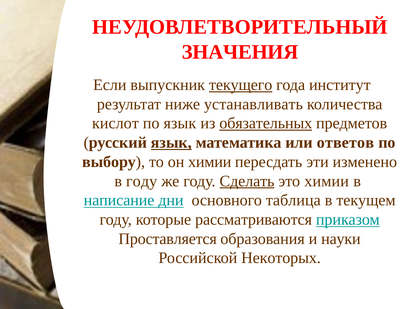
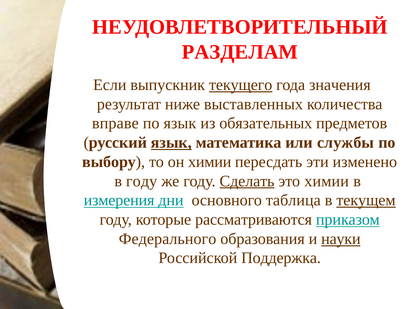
ЗНАЧЕНИЯ: ЗНАЧЕНИЯ -> РАЗДЕЛАМ
институт: институт -> значения
устанавливать: устанавливать -> выставленных
кислот: кислот -> вправе
обязательных underline: present -> none
ответов: ответов -> службы
написание: написание -> измерения
текущем underline: none -> present
Проставляется: Проставляется -> Федерального
науки underline: none -> present
Некоторых: Некоторых -> Поддержка
